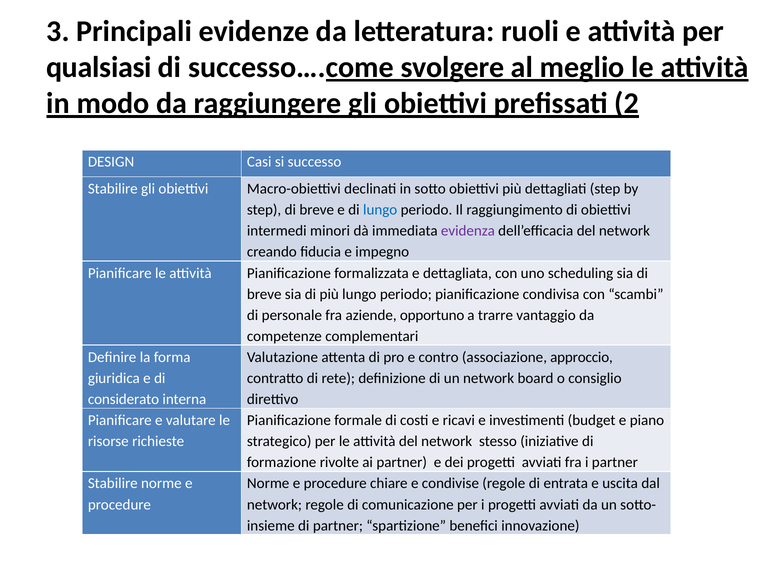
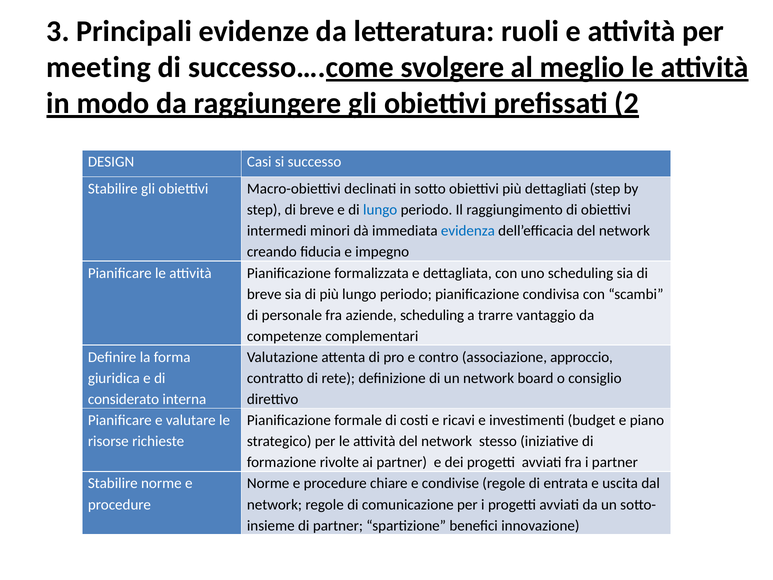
qualsiasi: qualsiasi -> meeting
evidenza colour: purple -> blue
aziende opportuno: opportuno -> scheduling
